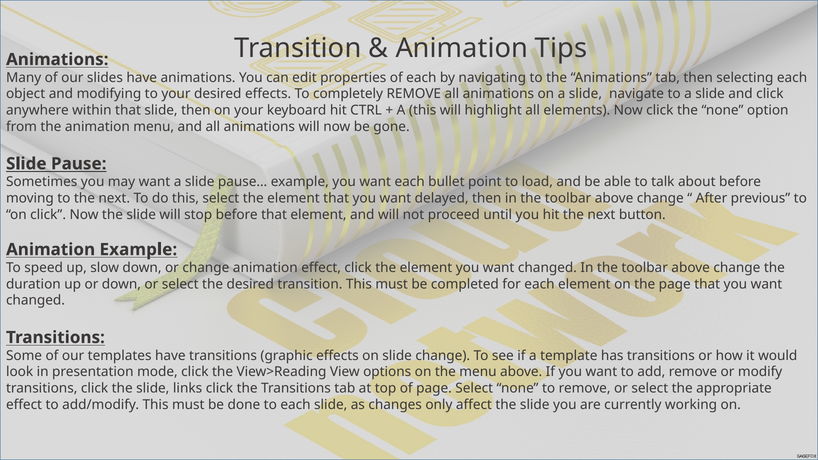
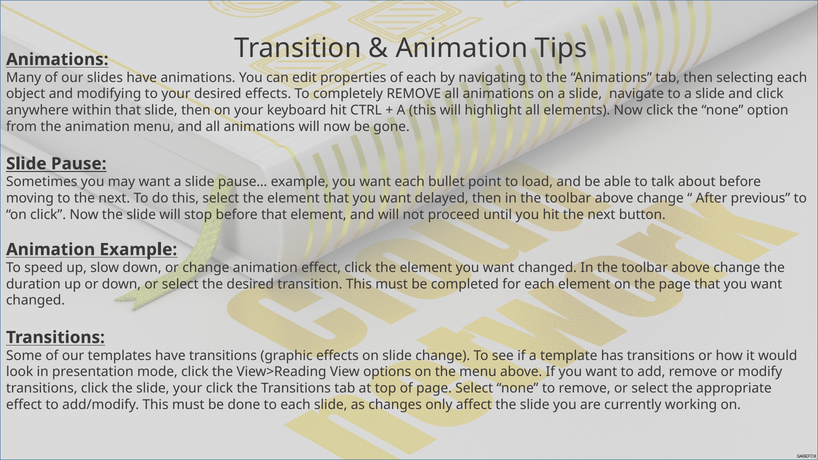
slide links: links -> your
